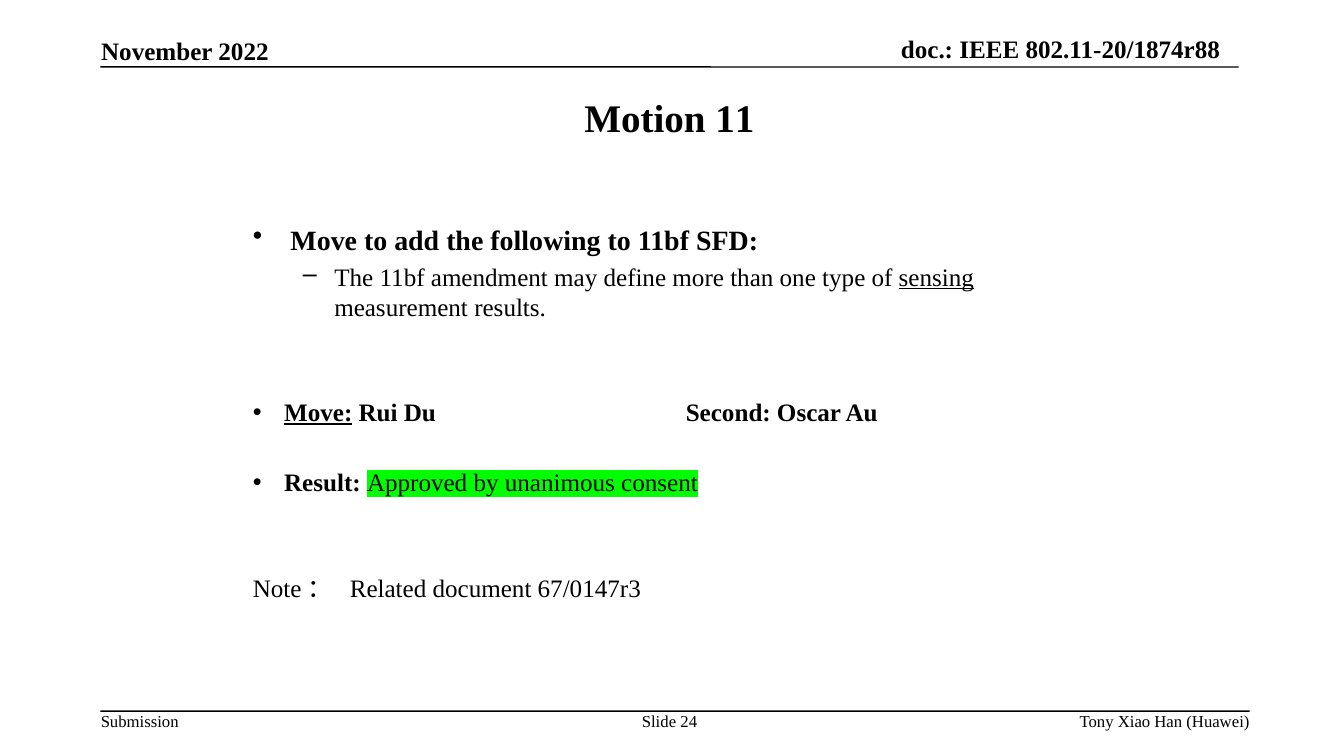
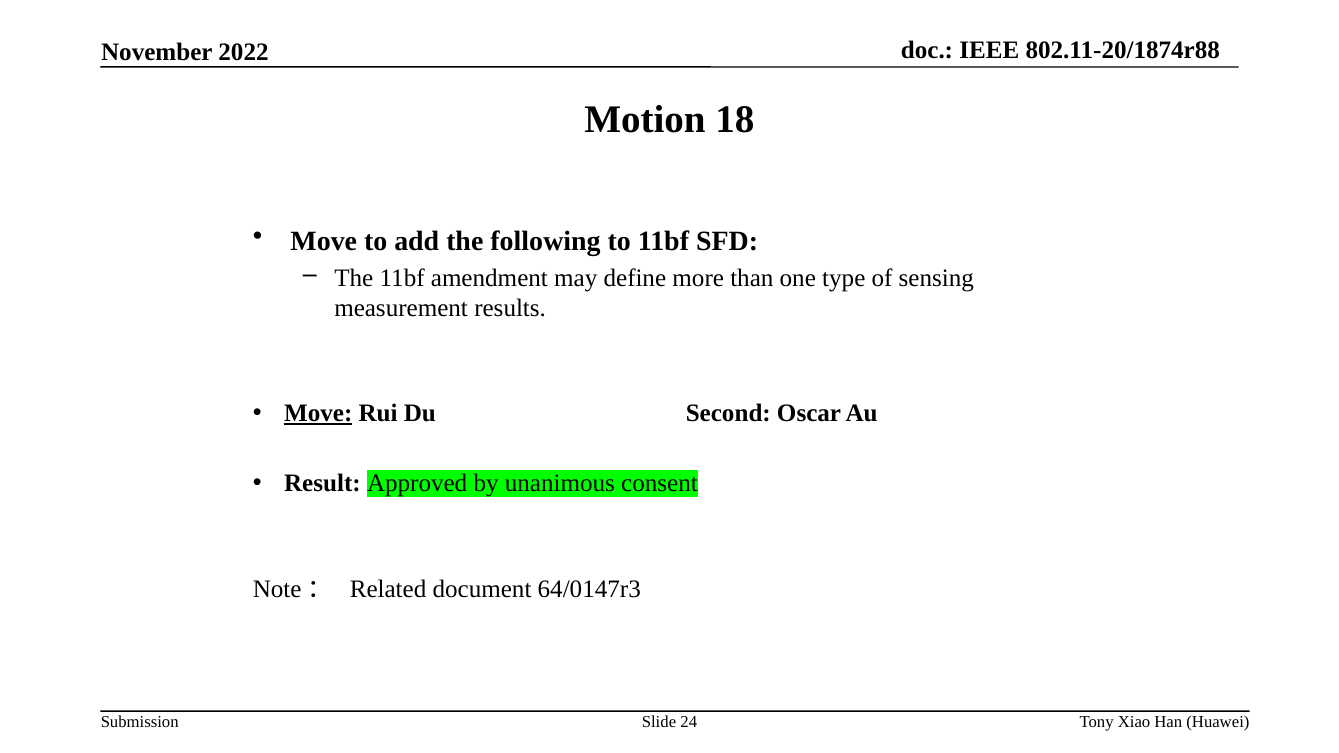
11: 11 -> 18
sensing underline: present -> none
67/0147r3: 67/0147r3 -> 64/0147r3
